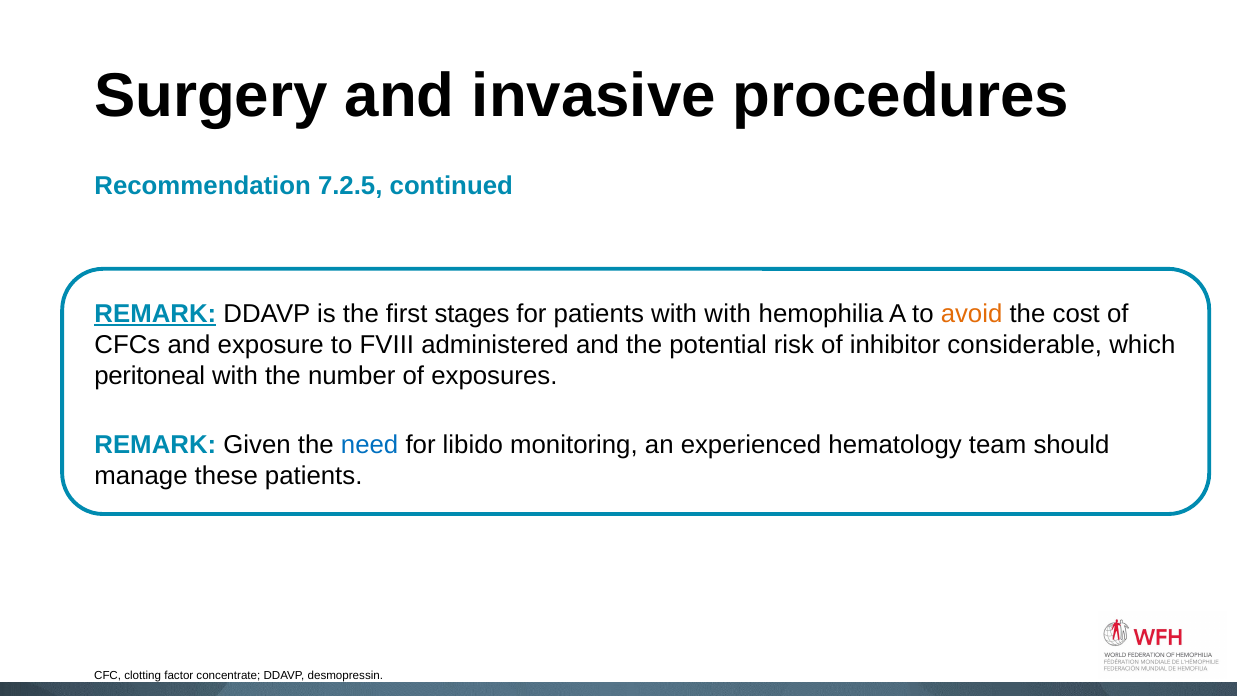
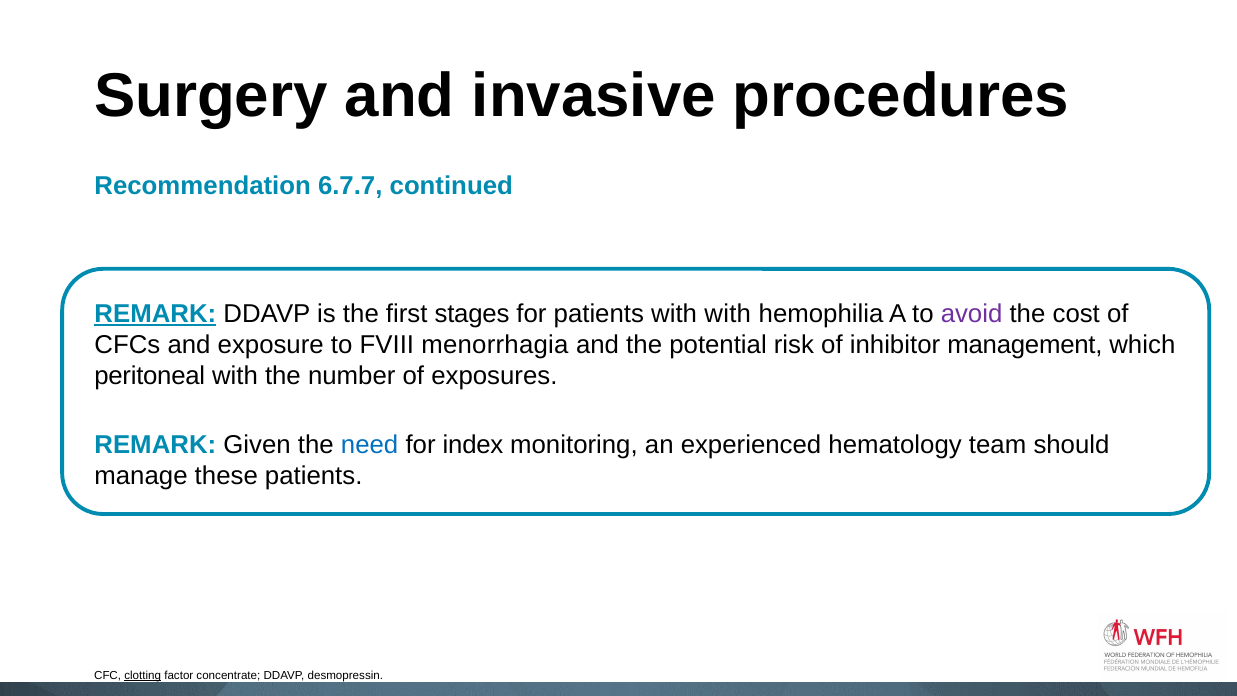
7.2.5: 7.2.5 -> 6.7.7
avoid colour: orange -> purple
administered: administered -> menorrhagia
considerable: considerable -> management
libido: libido -> index
clotting underline: none -> present
